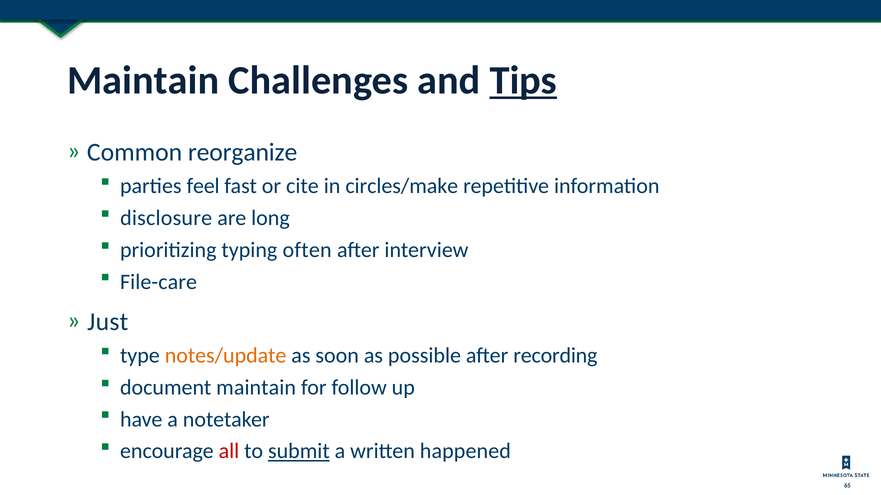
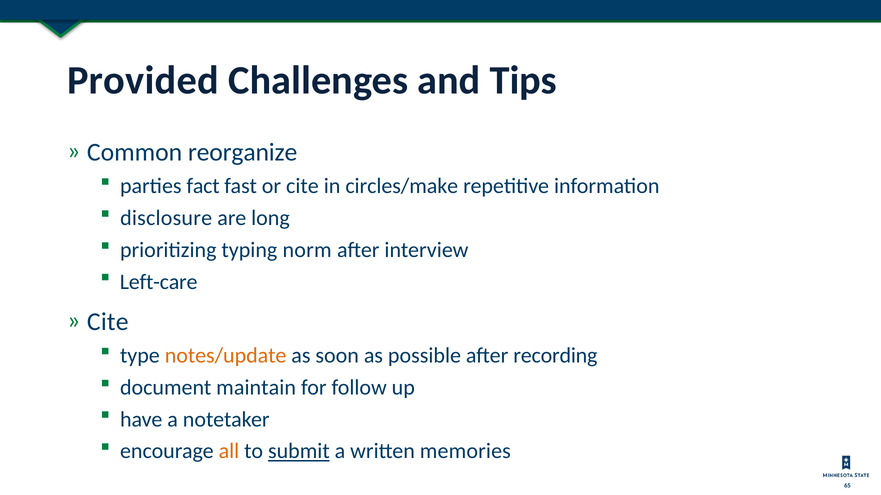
Maintain at (143, 81): Maintain -> Provided
Tips underline: present -> none
feel: feel -> fact
often: often -> norm
File-care: File-care -> Left-care
Just at (108, 322): Just -> Cite
all colour: red -> orange
happened: happened -> memories
